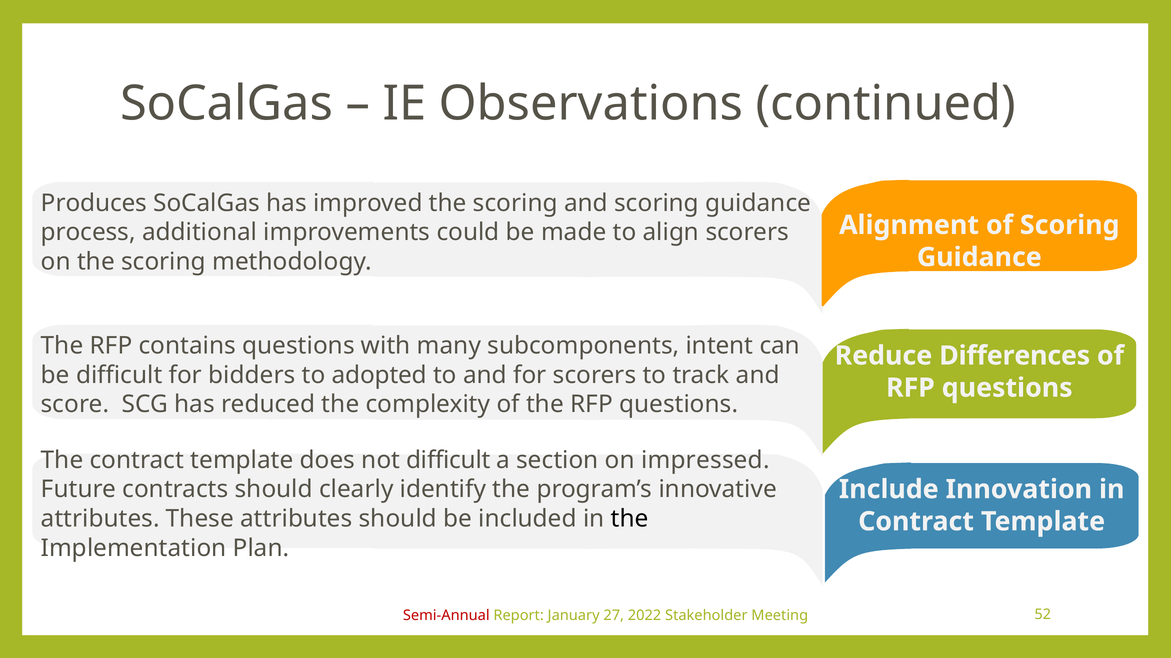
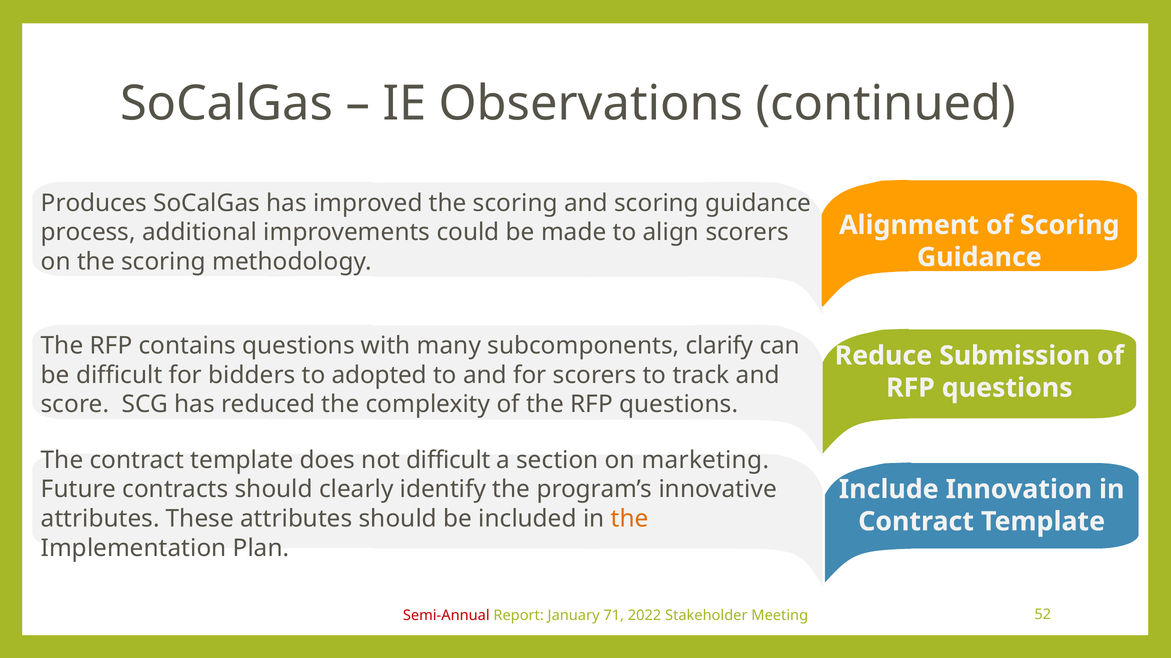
intent: intent -> clarify
Differences: Differences -> Submission
impressed: impressed -> marketing
the at (630, 519) colour: black -> orange
27: 27 -> 71
